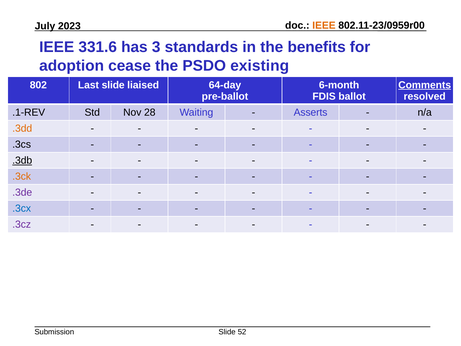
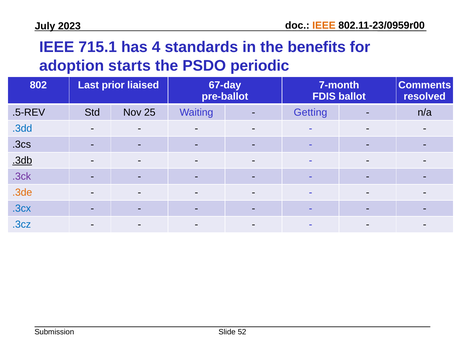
331.6: 331.6 -> 715.1
3: 3 -> 4
cease: cease -> starts
existing: existing -> periodic
Last slide: slide -> prior
64-day: 64-day -> 67-day
6-month: 6-month -> 7-month
Comments underline: present -> none
.1-REV: .1-REV -> .5-REV
28: 28 -> 25
Asserts: Asserts -> Getting
.3dd colour: orange -> blue
.3ck colour: orange -> purple
.3de colour: purple -> orange
.3cz colour: purple -> blue
